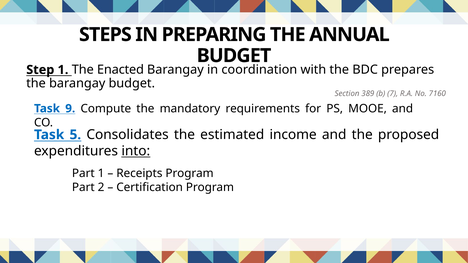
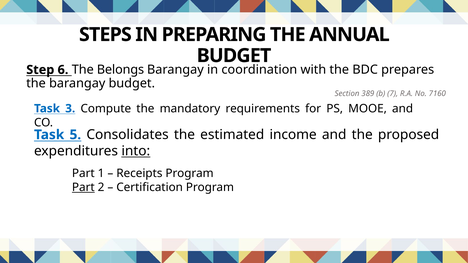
Step 1: 1 -> 6
Enacted: Enacted -> Belongs
9: 9 -> 3
Part at (83, 187) underline: none -> present
